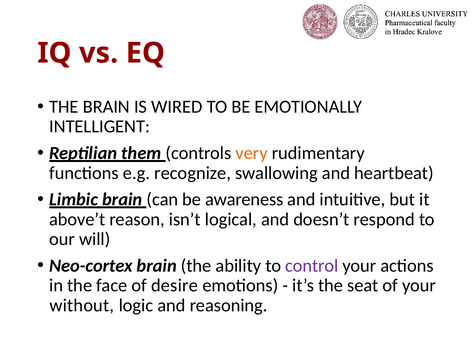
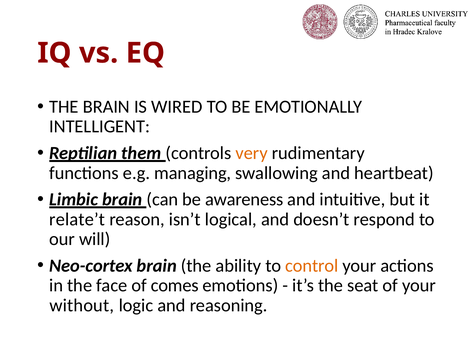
recognize: recognize -> managing
above’t: above’t -> relate’t
control colour: purple -> orange
desire: desire -> comes
